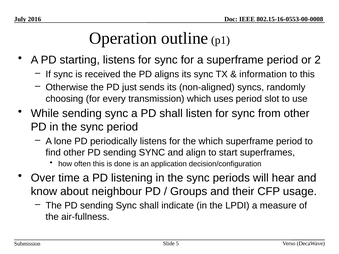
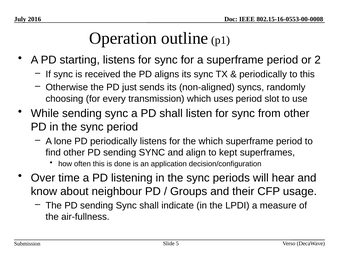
information at (263, 74): information -> periodically
start: start -> kept
